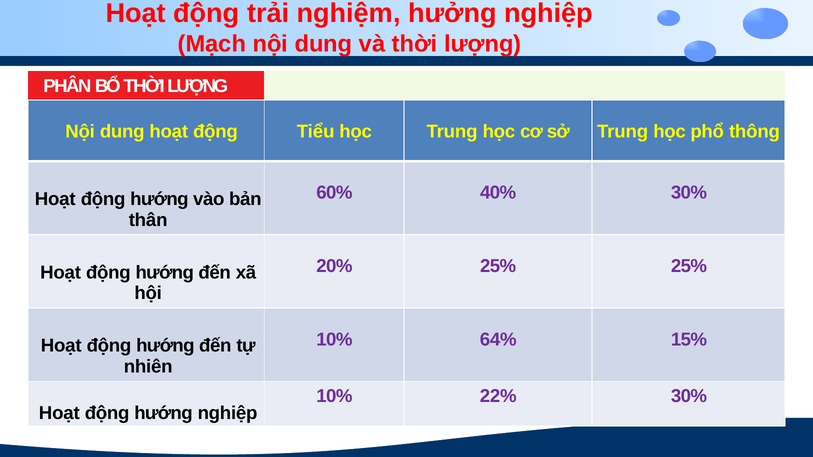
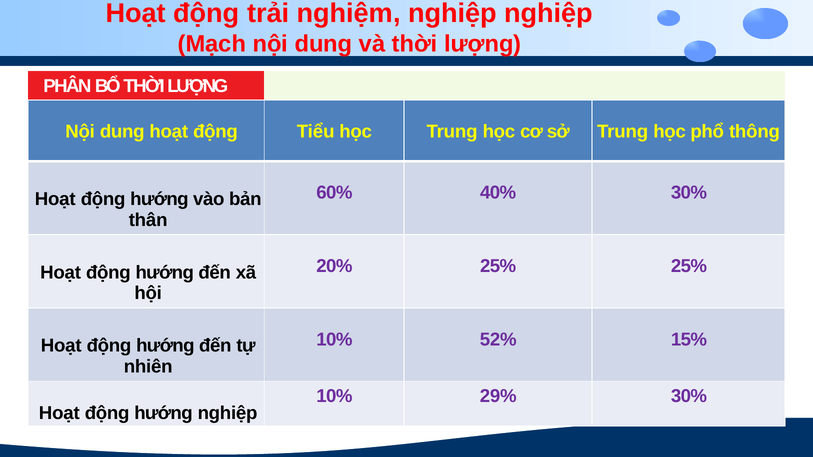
nghiệm hưởng: hưởng -> nghiệp
64%: 64% -> 52%
22%: 22% -> 29%
